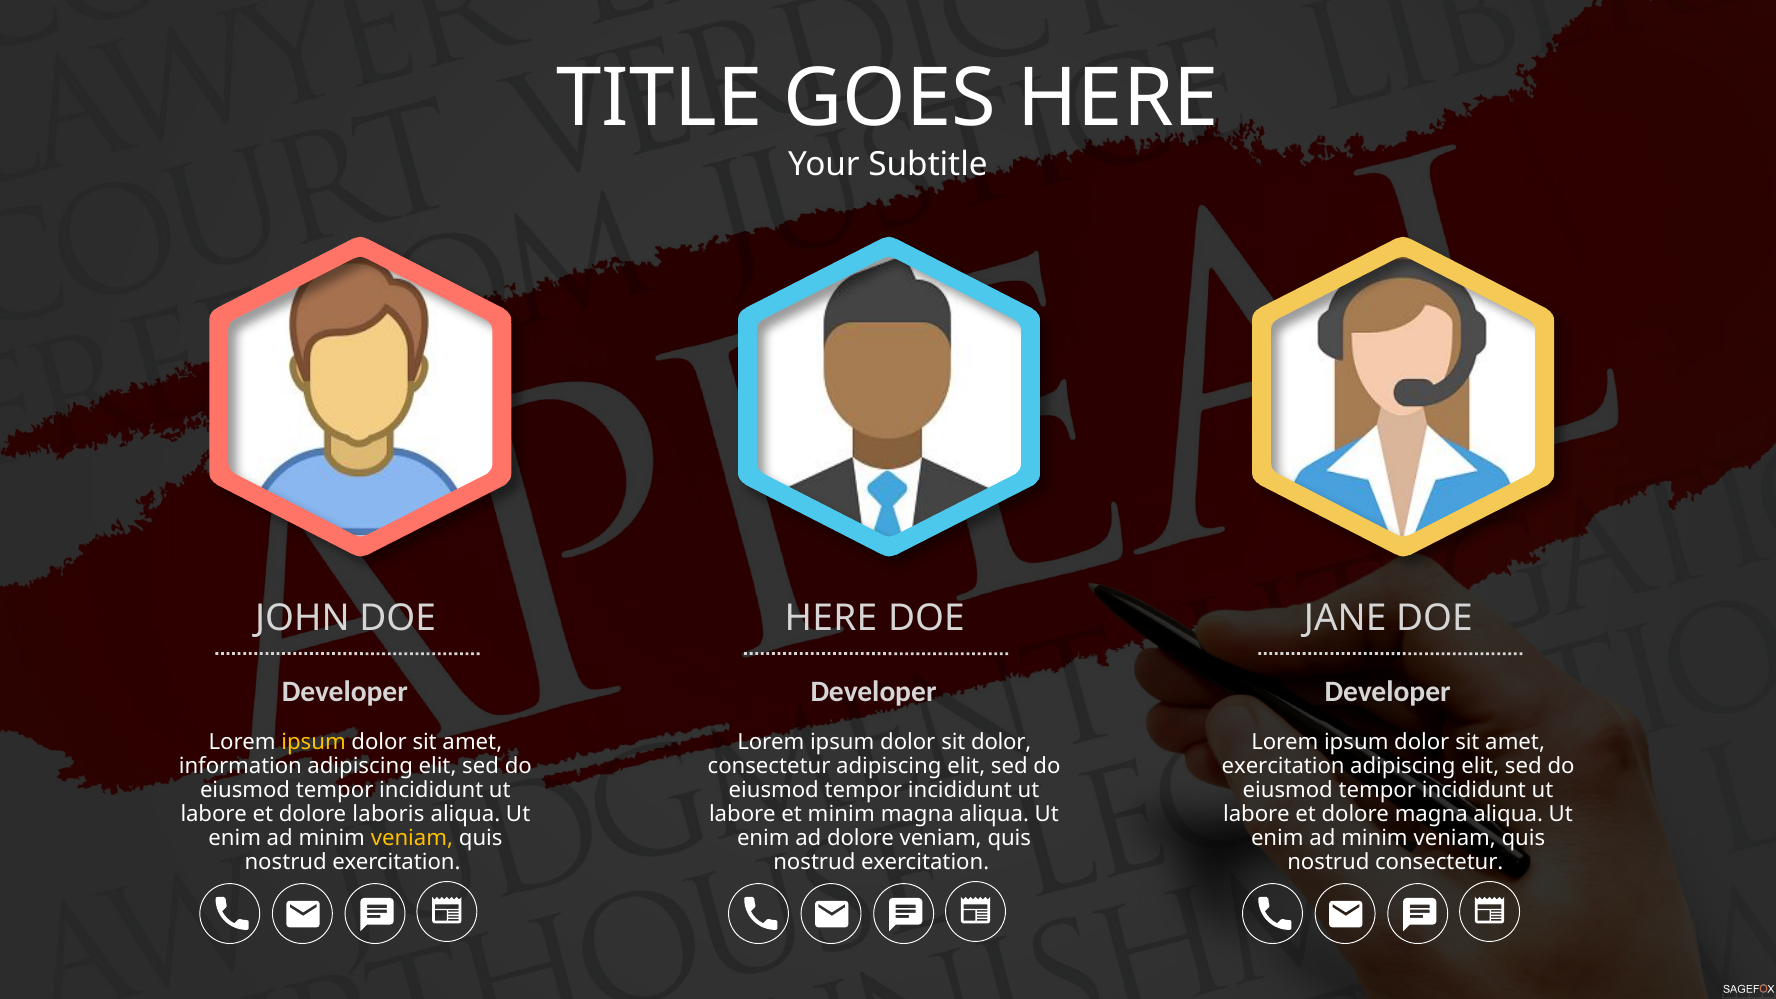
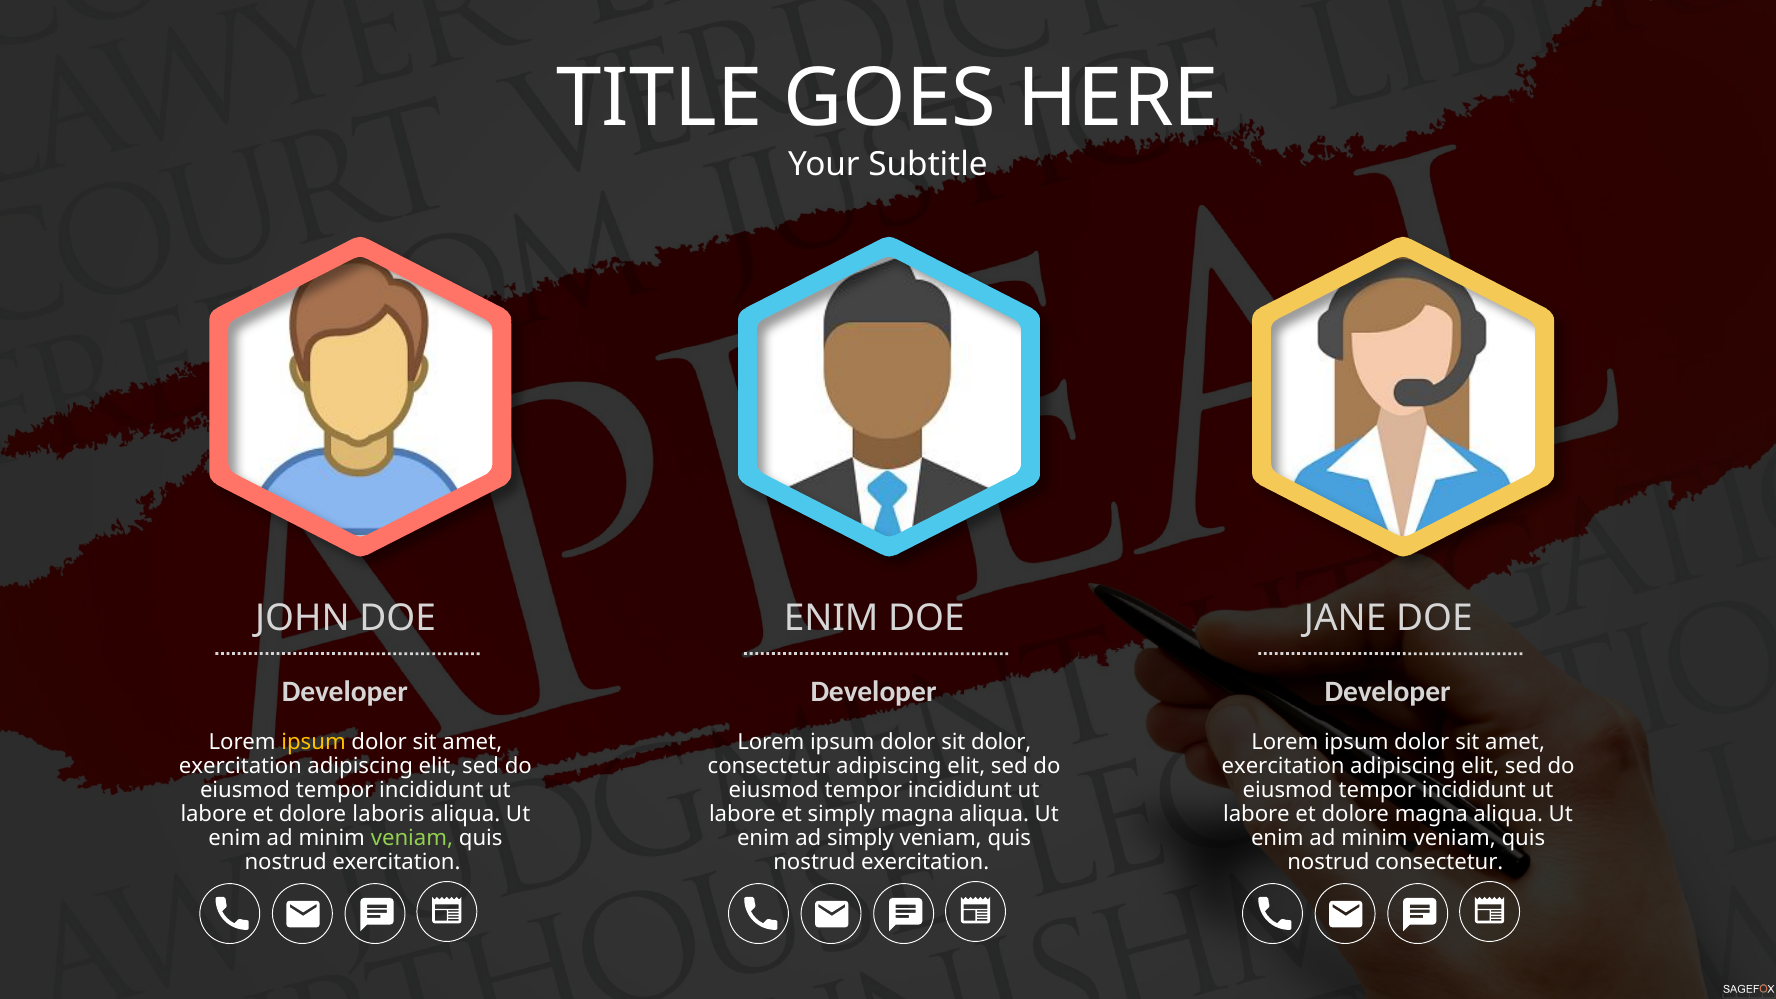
HERE at (831, 618): HERE -> ENIM
information at (240, 766): information -> exercitation
et minim: minim -> simply
veniam at (412, 838) colour: yellow -> light green
ad dolore: dolore -> simply
